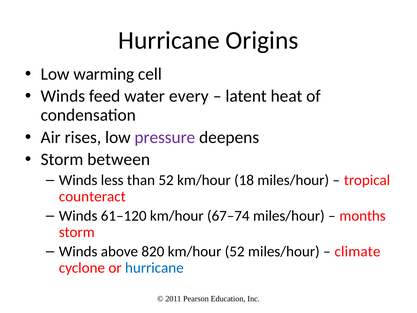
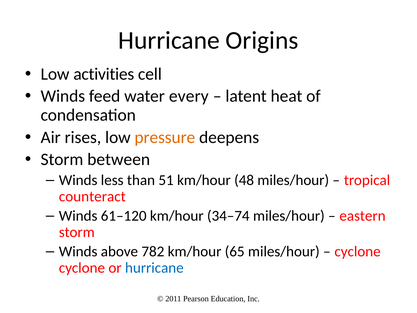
warming: warming -> activities
pressure colour: purple -> orange
than 52: 52 -> 51
18: 18 -> 48
67–74: 67–74 -> 34–74
months: months -> eastern
820: 820 -> 782
km/hour 52: 52 -> 65
climate at (358, 251): climate -> cyclone
